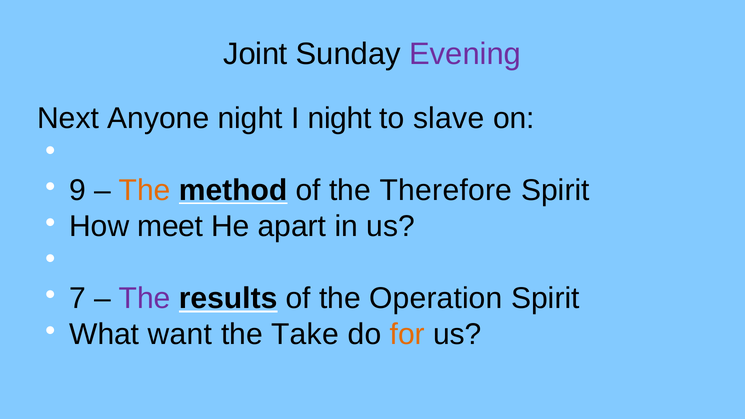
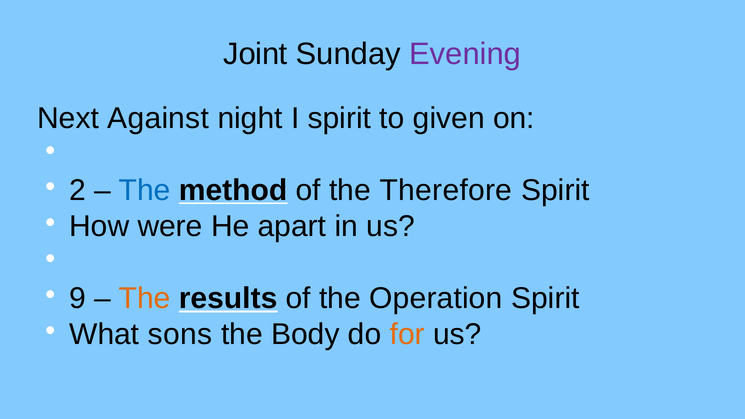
Anyone: Anyone -> Against
I night: night -> spirit
slave: slave -> given
9: 9 -> 2
The at (145, 190) colour: orange -> blue
meet: meet -> were
7: 7 -> 9
The at (145, 298) colour: purple -> orange
want: want -> sons
Take: Take -> Body
